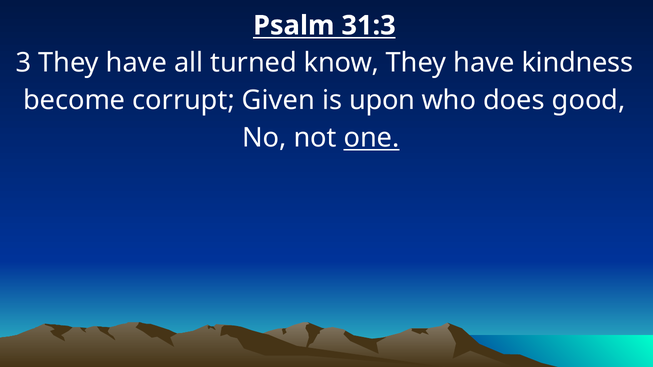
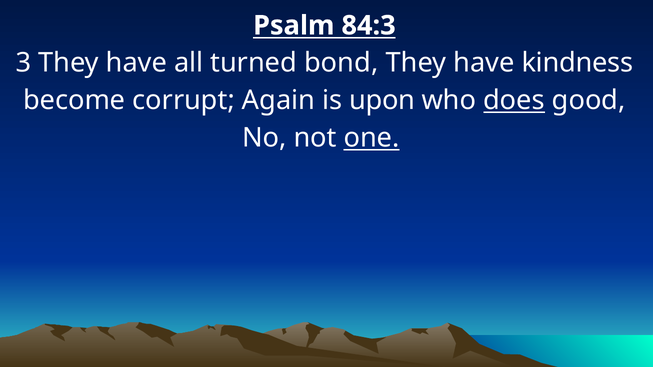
31:3: 31:3 -> 84:3
know: know -> bond
Given: Given -> Again
does underline: none -> present
